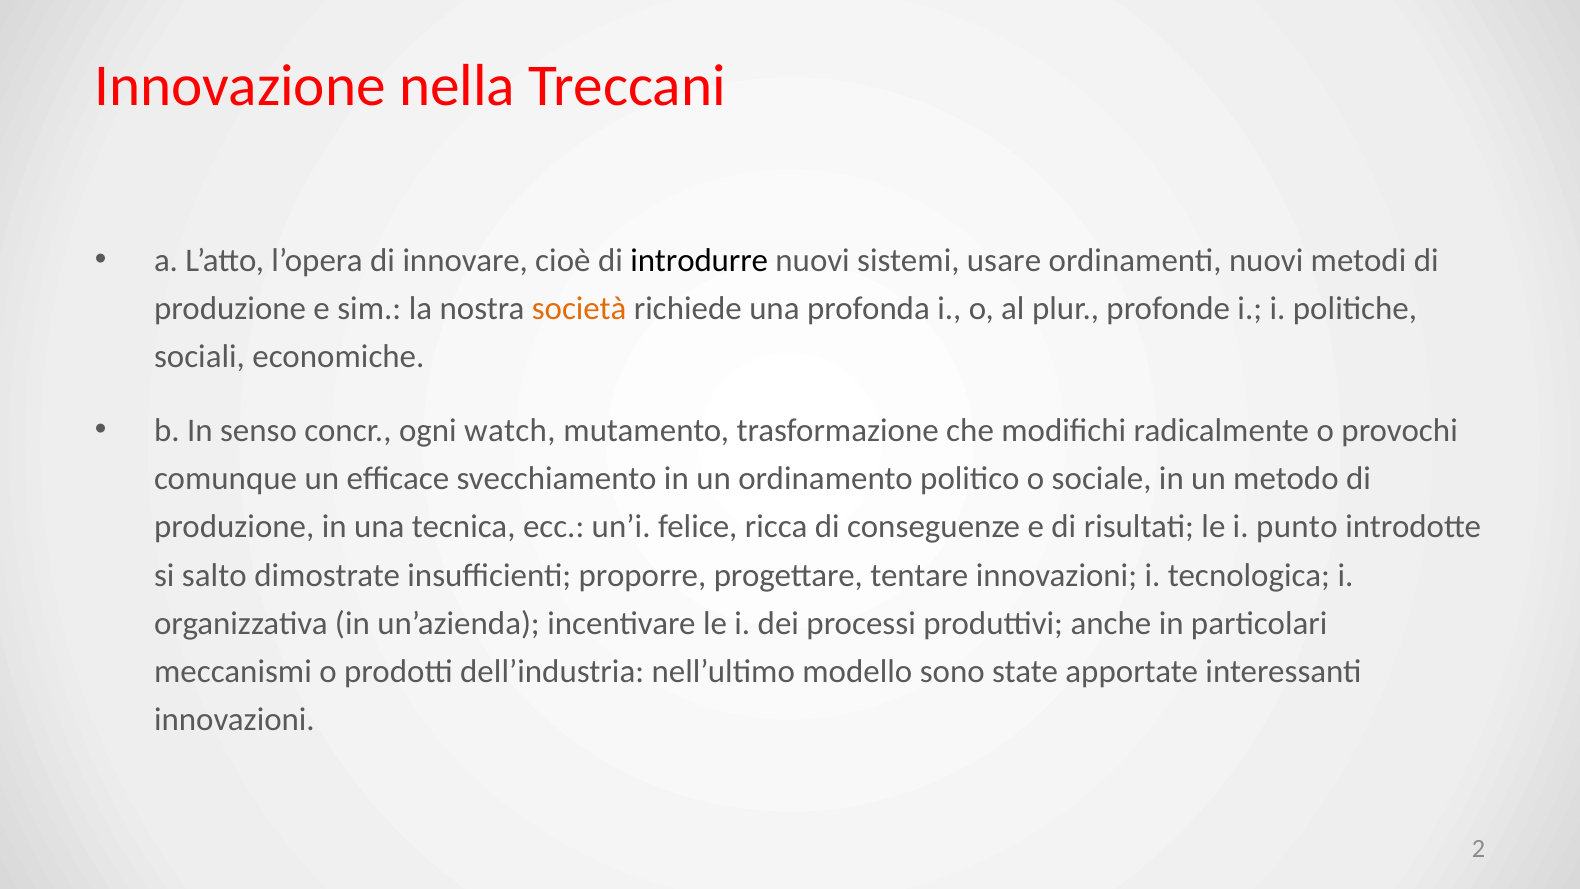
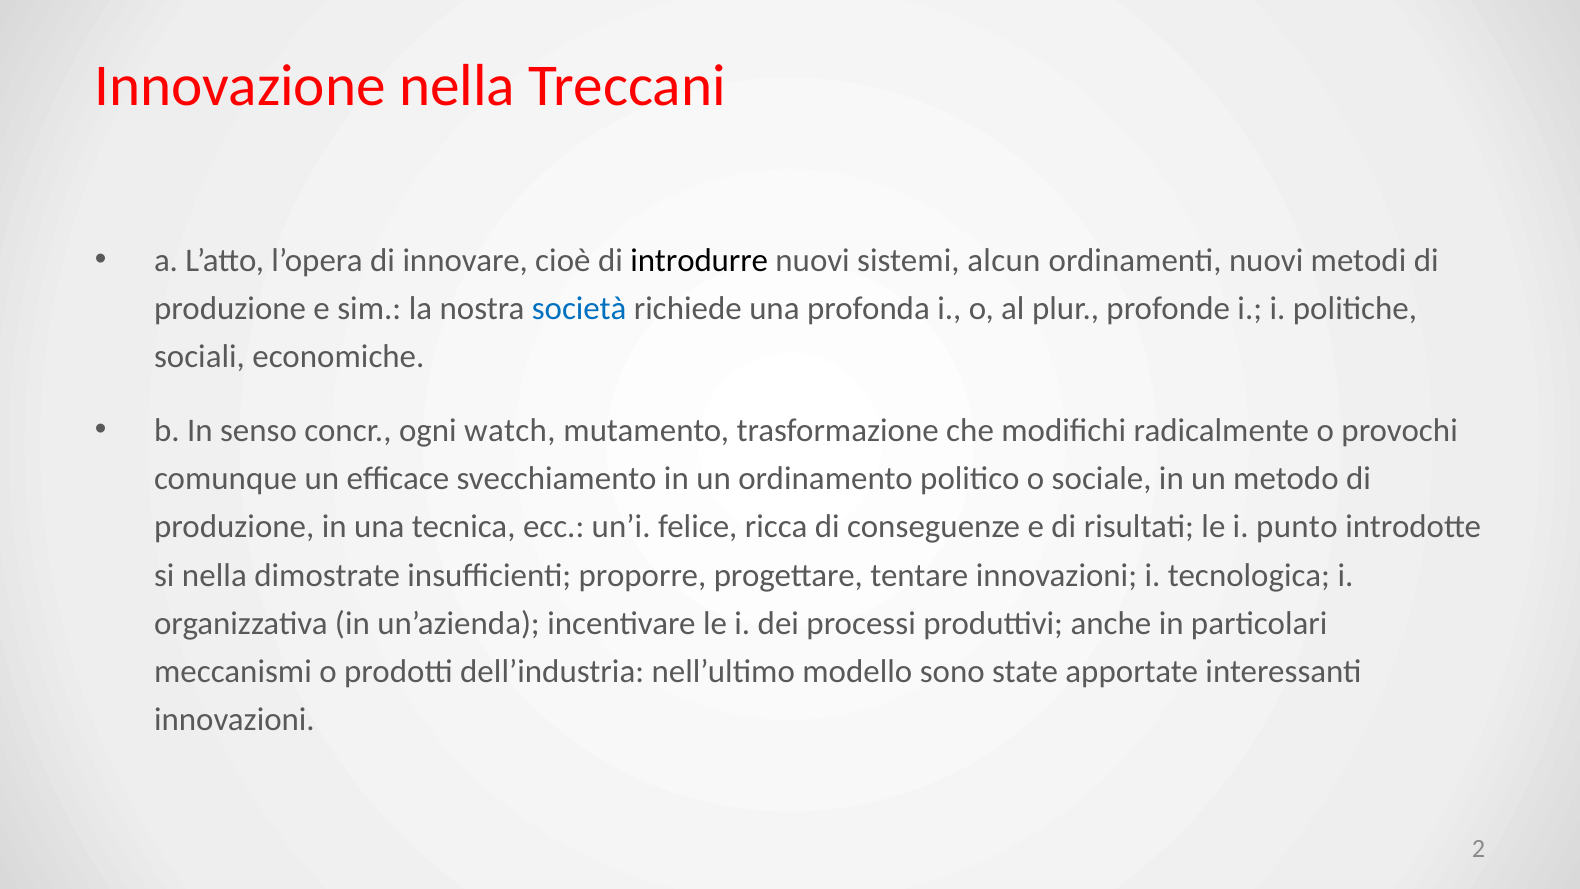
usare: usare -> alcun
società colour: orange -> blue
si salto: salto -> nella
